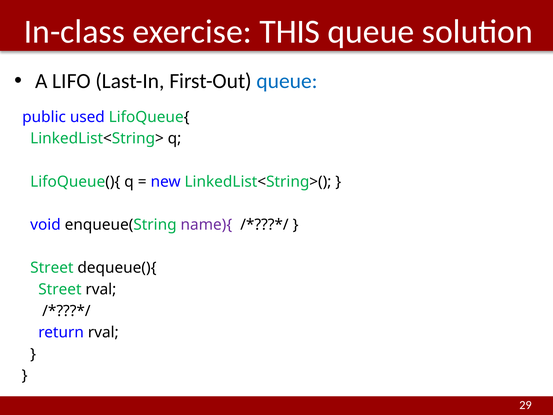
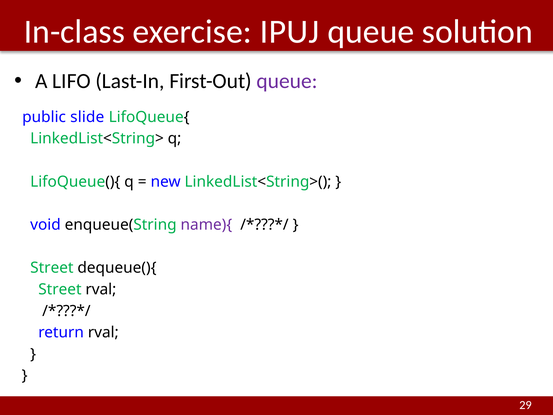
THIS: THIS -> IPUJ
queue at (287, 81) colour: blue -> purple
used: used -> slide
